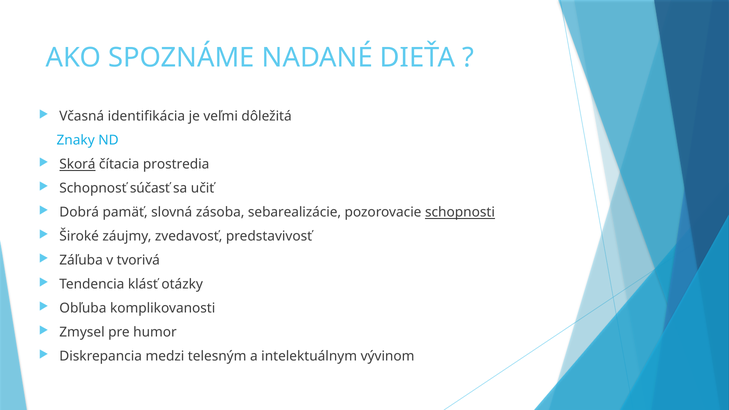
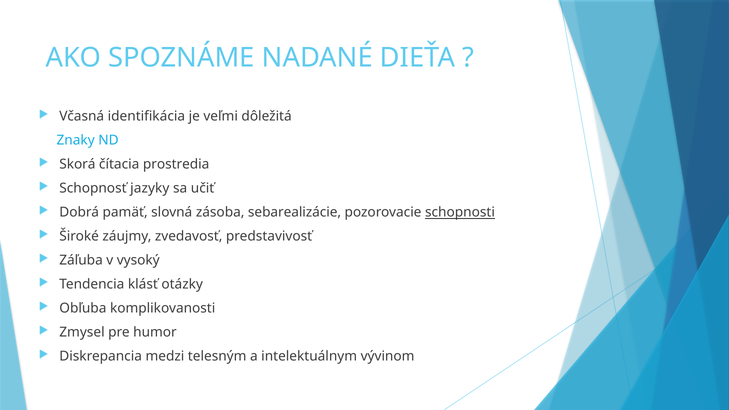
Skorá underline: present -> none
súčasť: súčasť -> jazyky
tvorivá: tvorivá -> vysoký
